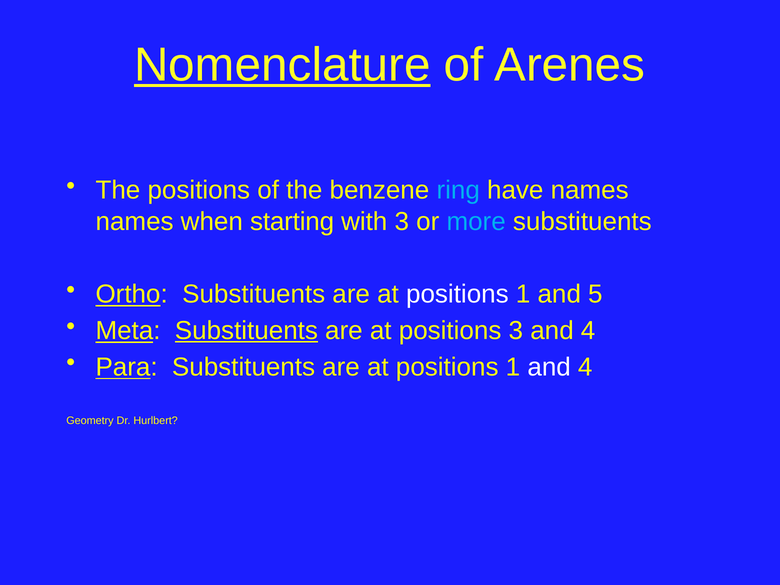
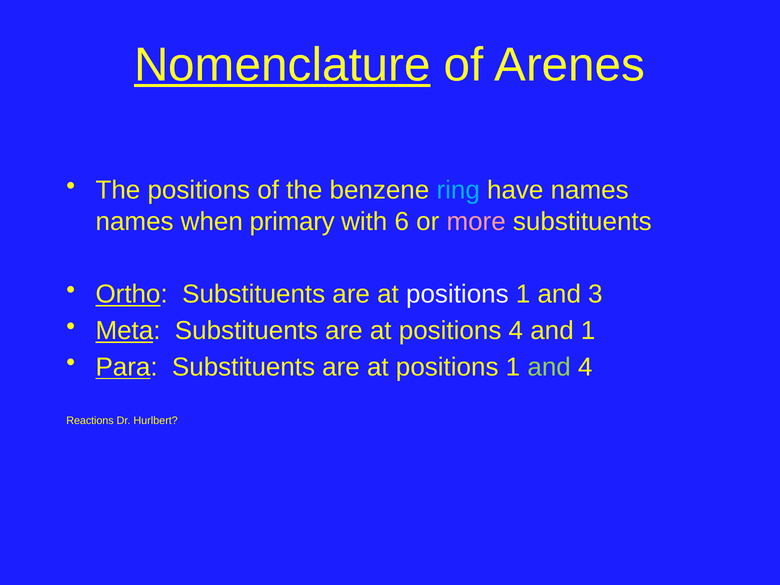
starting: starting -> primary
with 3: 3 -> 6
more colour: light blue -> pink
5: 5 -> 3
Substituents at (246, 331) underline: present -> none
positions 3: 3 -> 4
4 at (588, 331): 4 -> 1
and at (549, 367) colour: white -> light green
Geometry: Geometry -> Reactions
